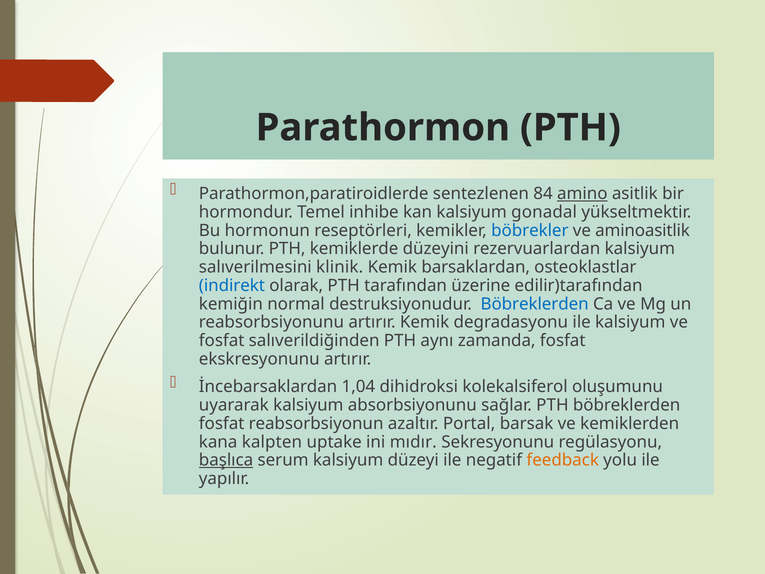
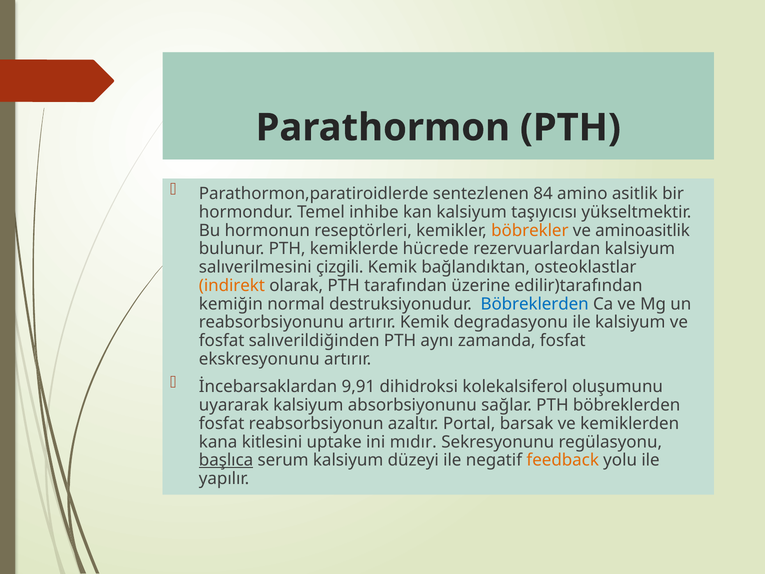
amino underline: present -> none
gonadal: gonadal -> taşıyıcısı
böbrekler colour: blue -> orange
düzeyini: düzeyini -> hücrede
klinik: klinik -> çizgili
barsaklardan: barsaklardan -> bağlandıktan
indirekt colour: blue -> orange
1,04: 1,04 -> 9,91
kalpten: kalpten -> kitlesini
